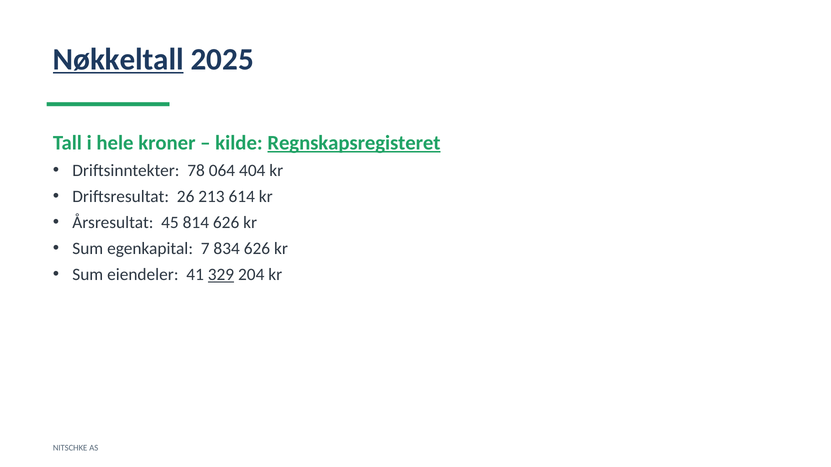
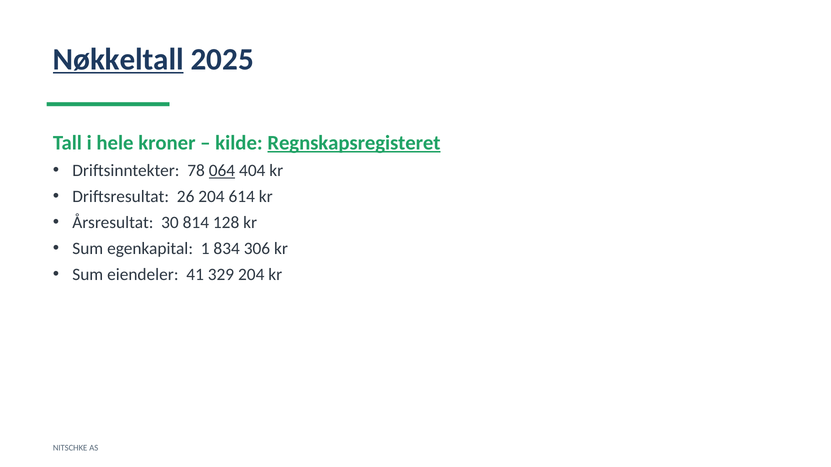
064 underline: none -> present
26 213: 213 -> 204
45: 45 -> 30
814 626: 626 -> 128
7: 7 -> 1
834 626: 626 -> 306
329 underline: present -> none
